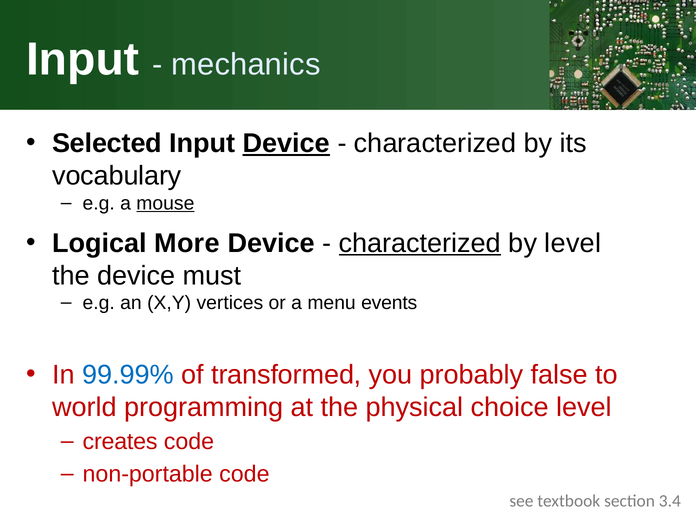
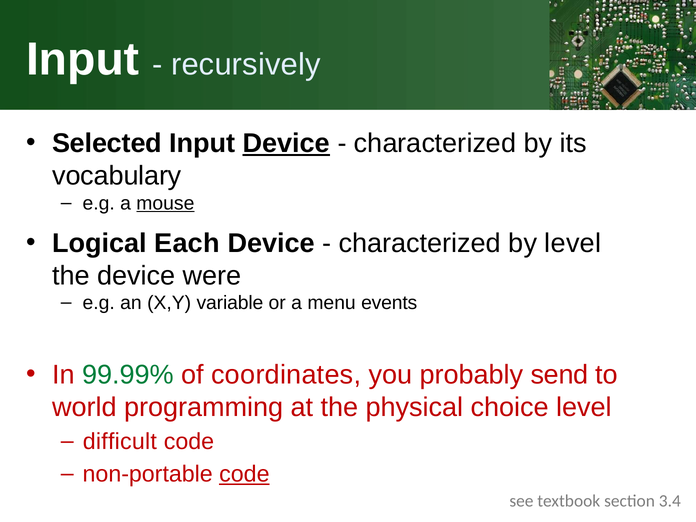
mechanics: mechanics -> recursively
More: More -> Each
characterized at (420, 243) underline: present -> none
must: must -> were
vertices: vertices -> variable
99.99% colour: blue -> green
transformed: transformed -> coordinates
false: false -> send
creates: creates -> difficult
code at (244, 474) underline: none -> present
